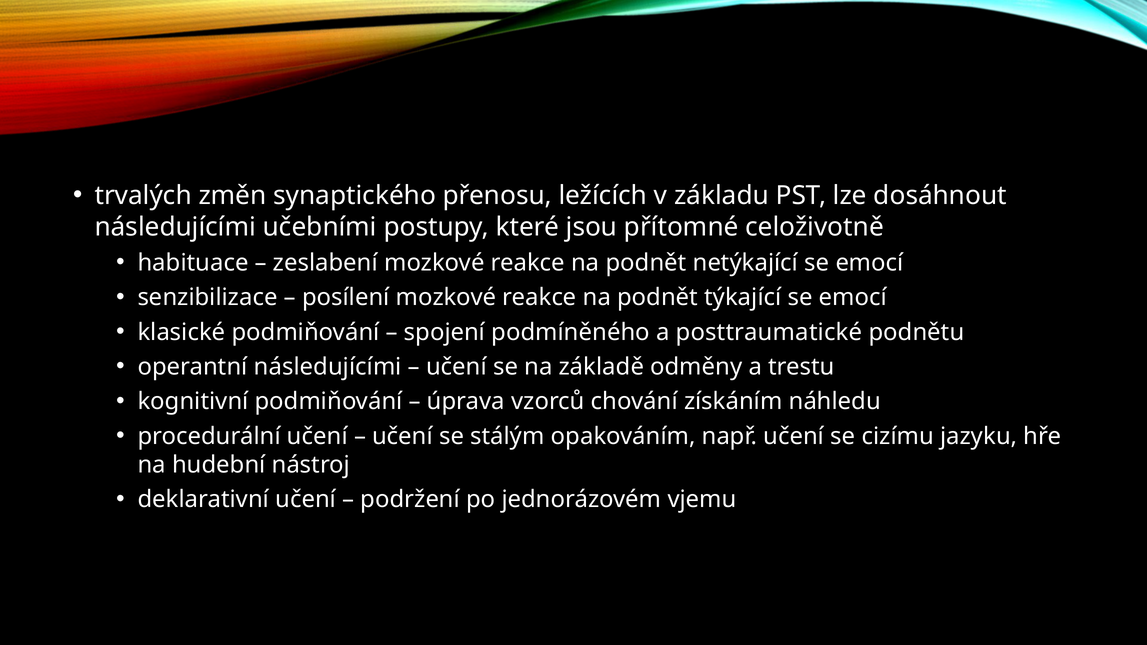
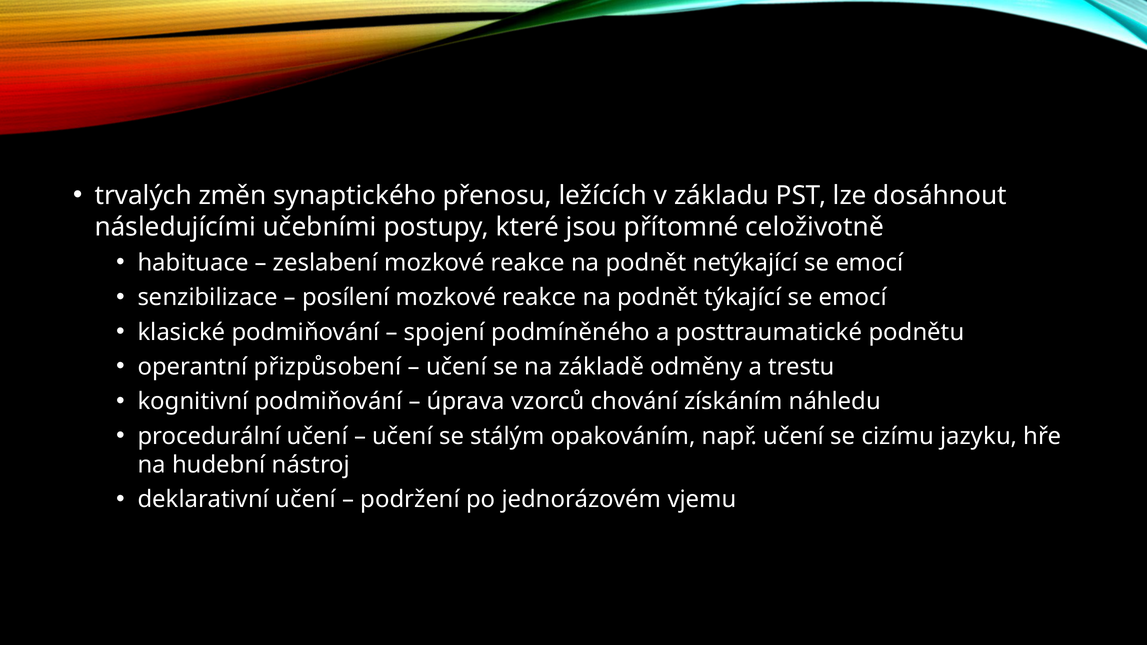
operantní následujícími: následujícími -> přizpůsobení
